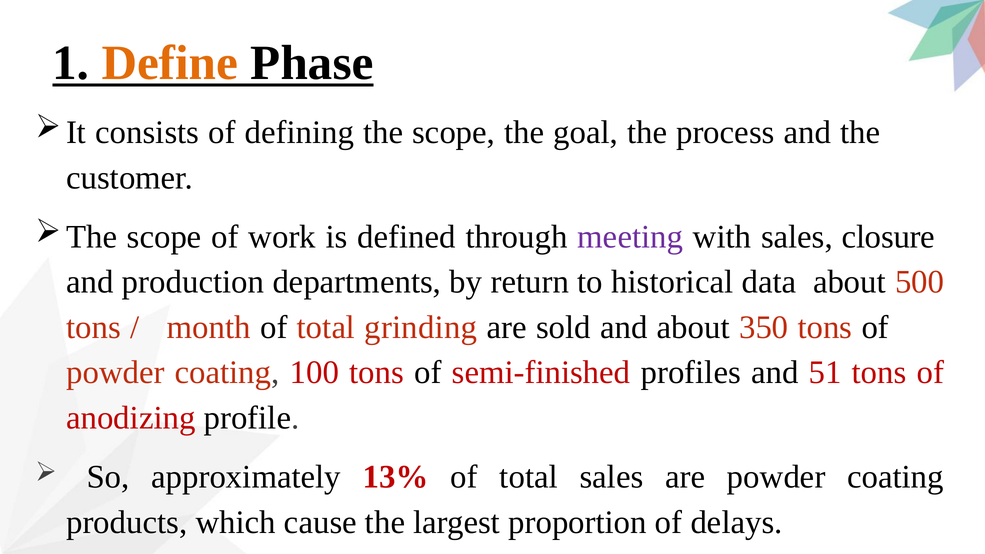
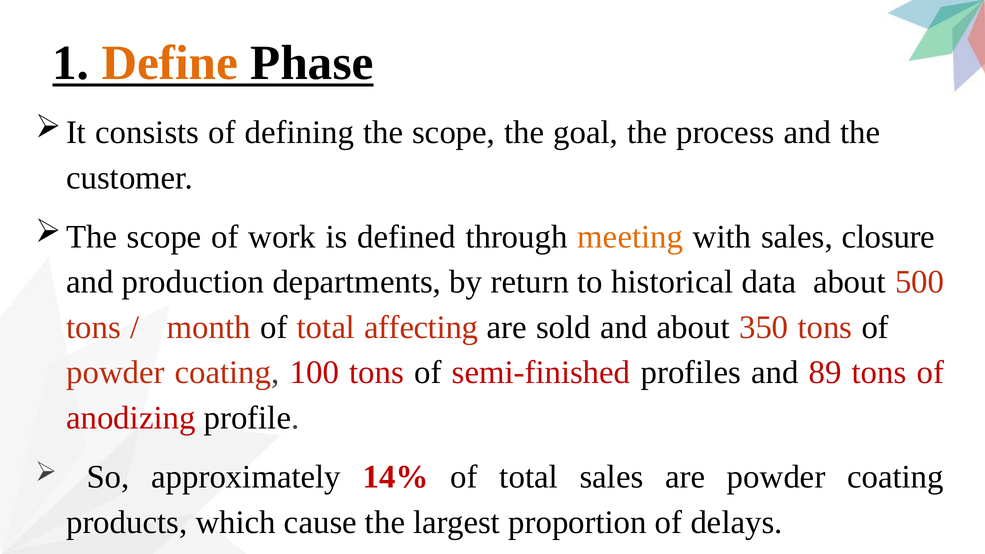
meeting colour: purple -> orange
grinding: grinding -> affecting
51: 51 -> 89
13%: 13% -> 14%
